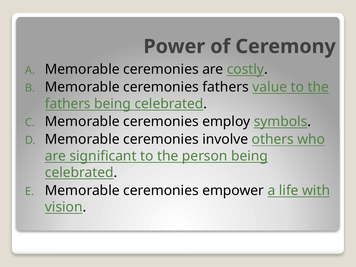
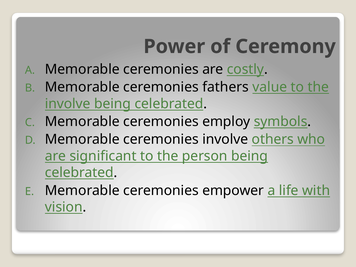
fathers at (68, 104): fathers -> involve
